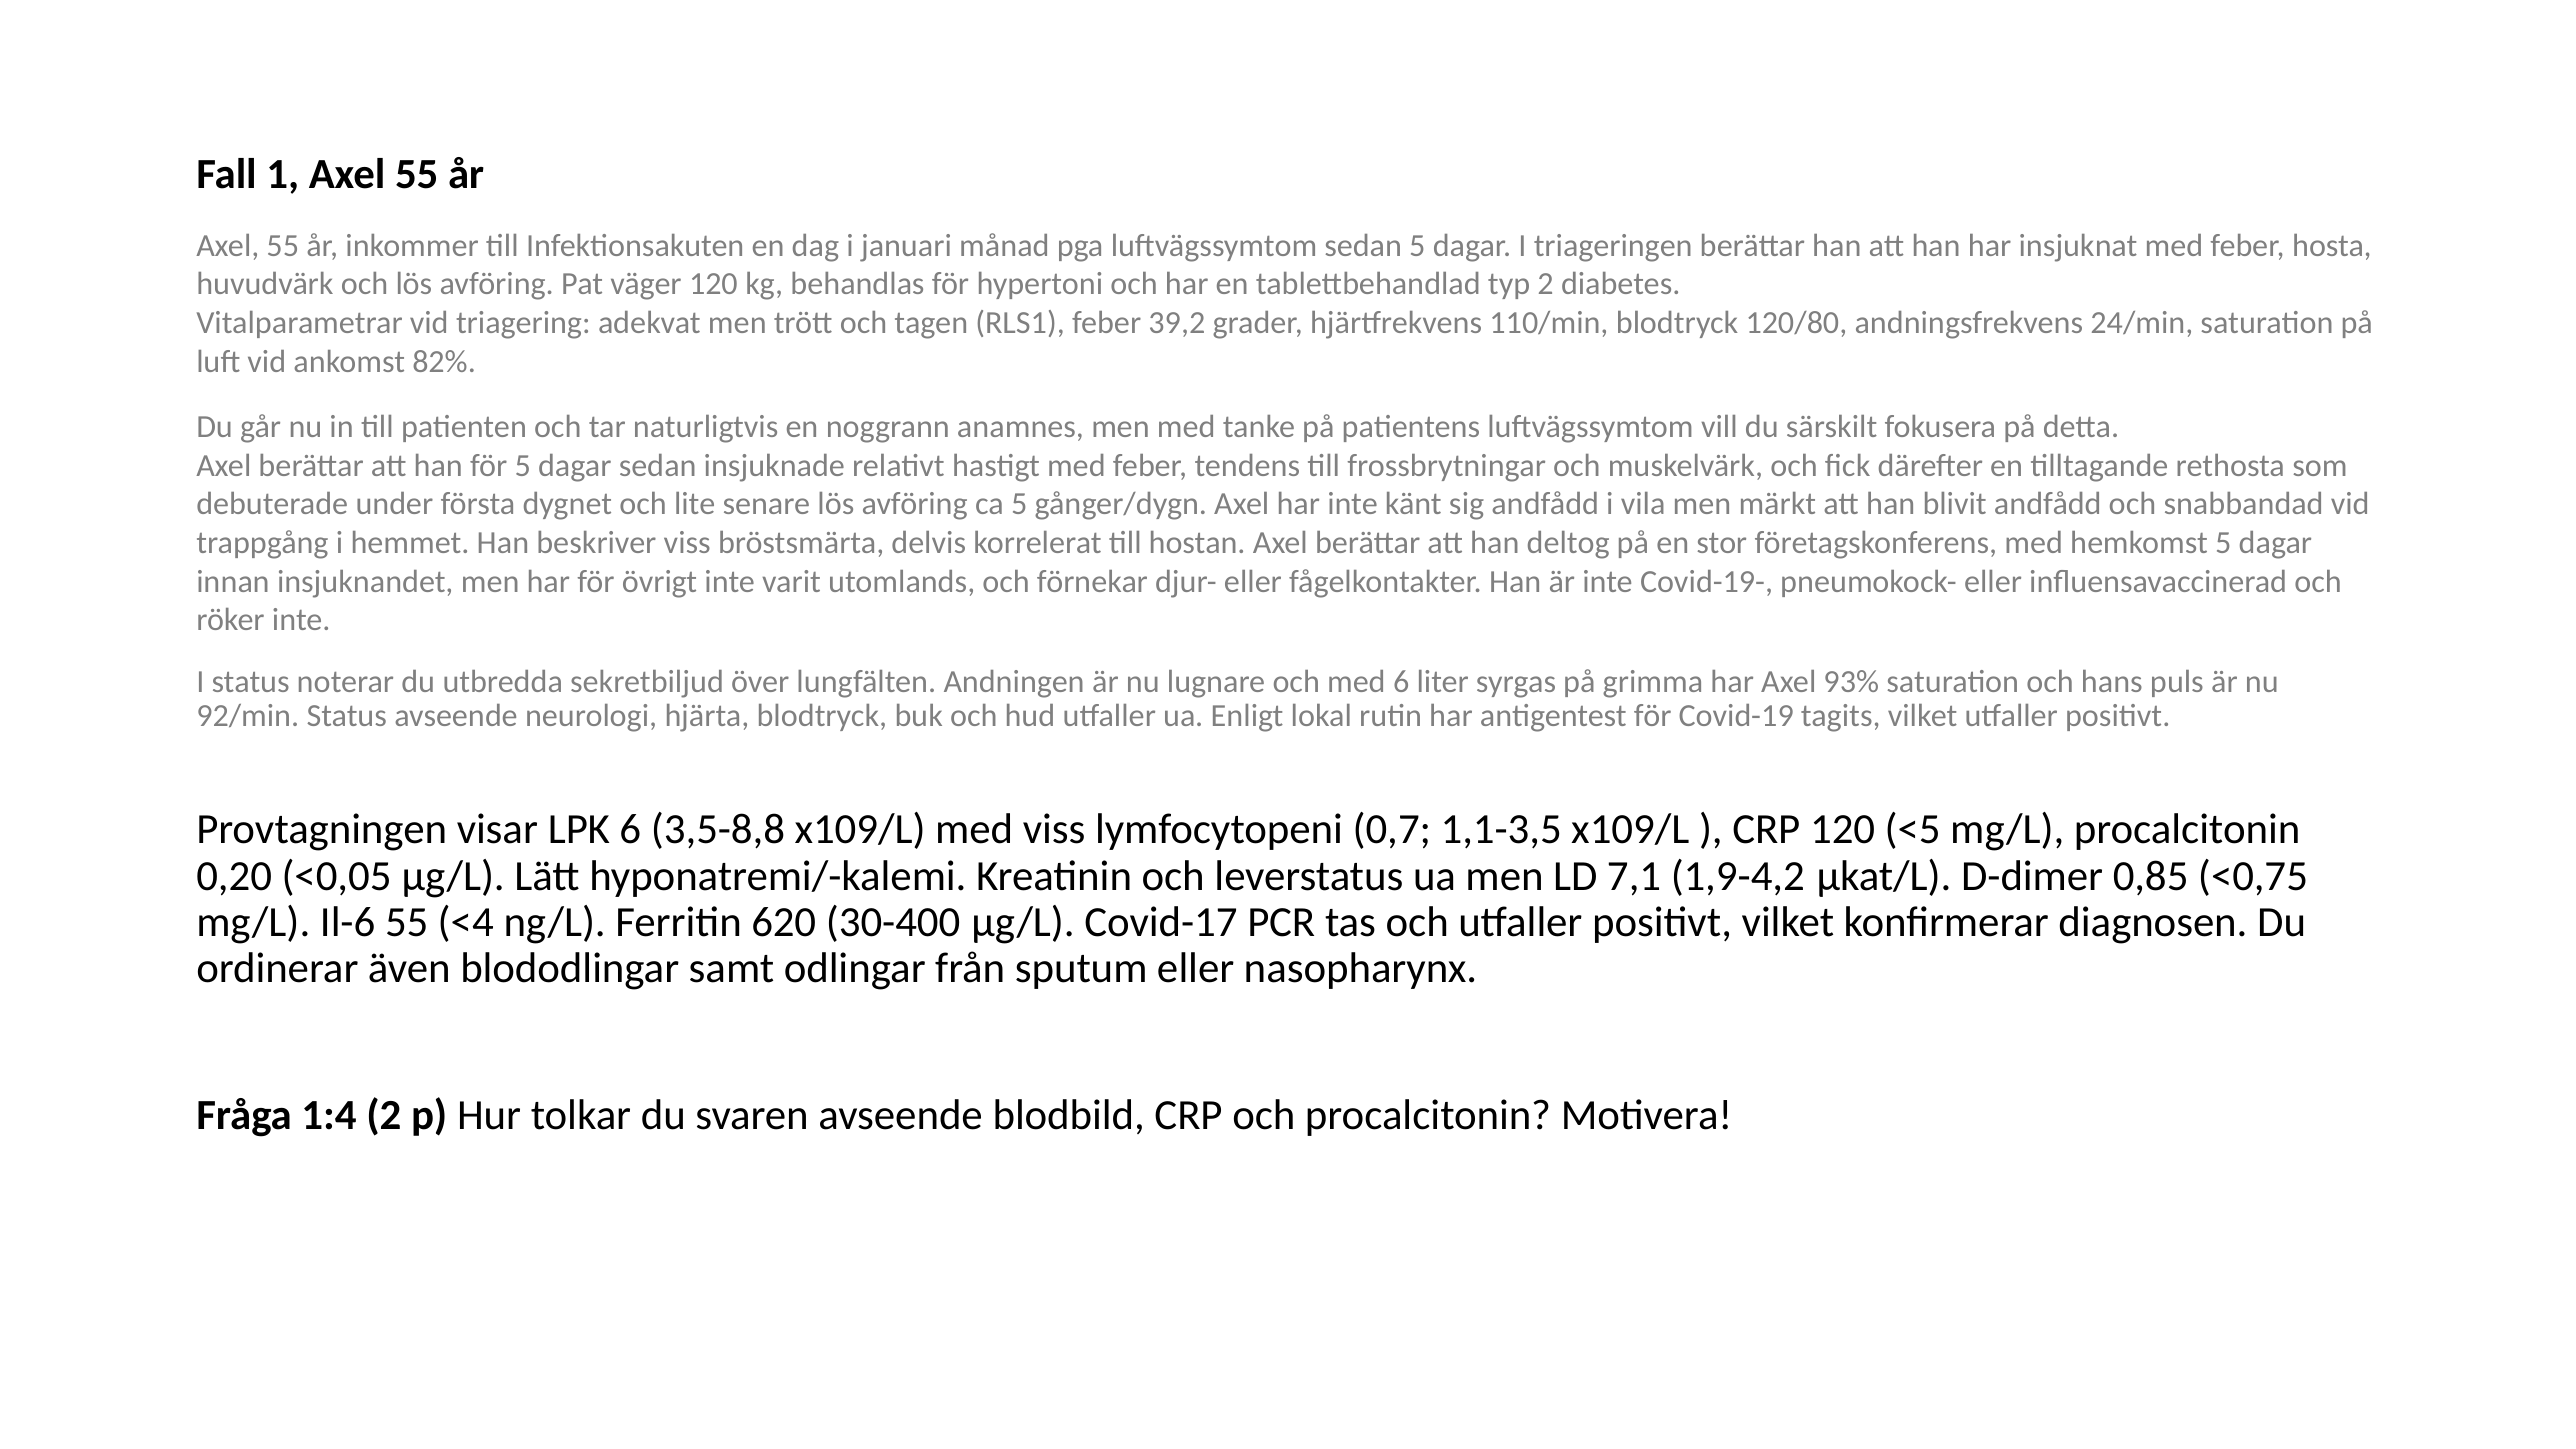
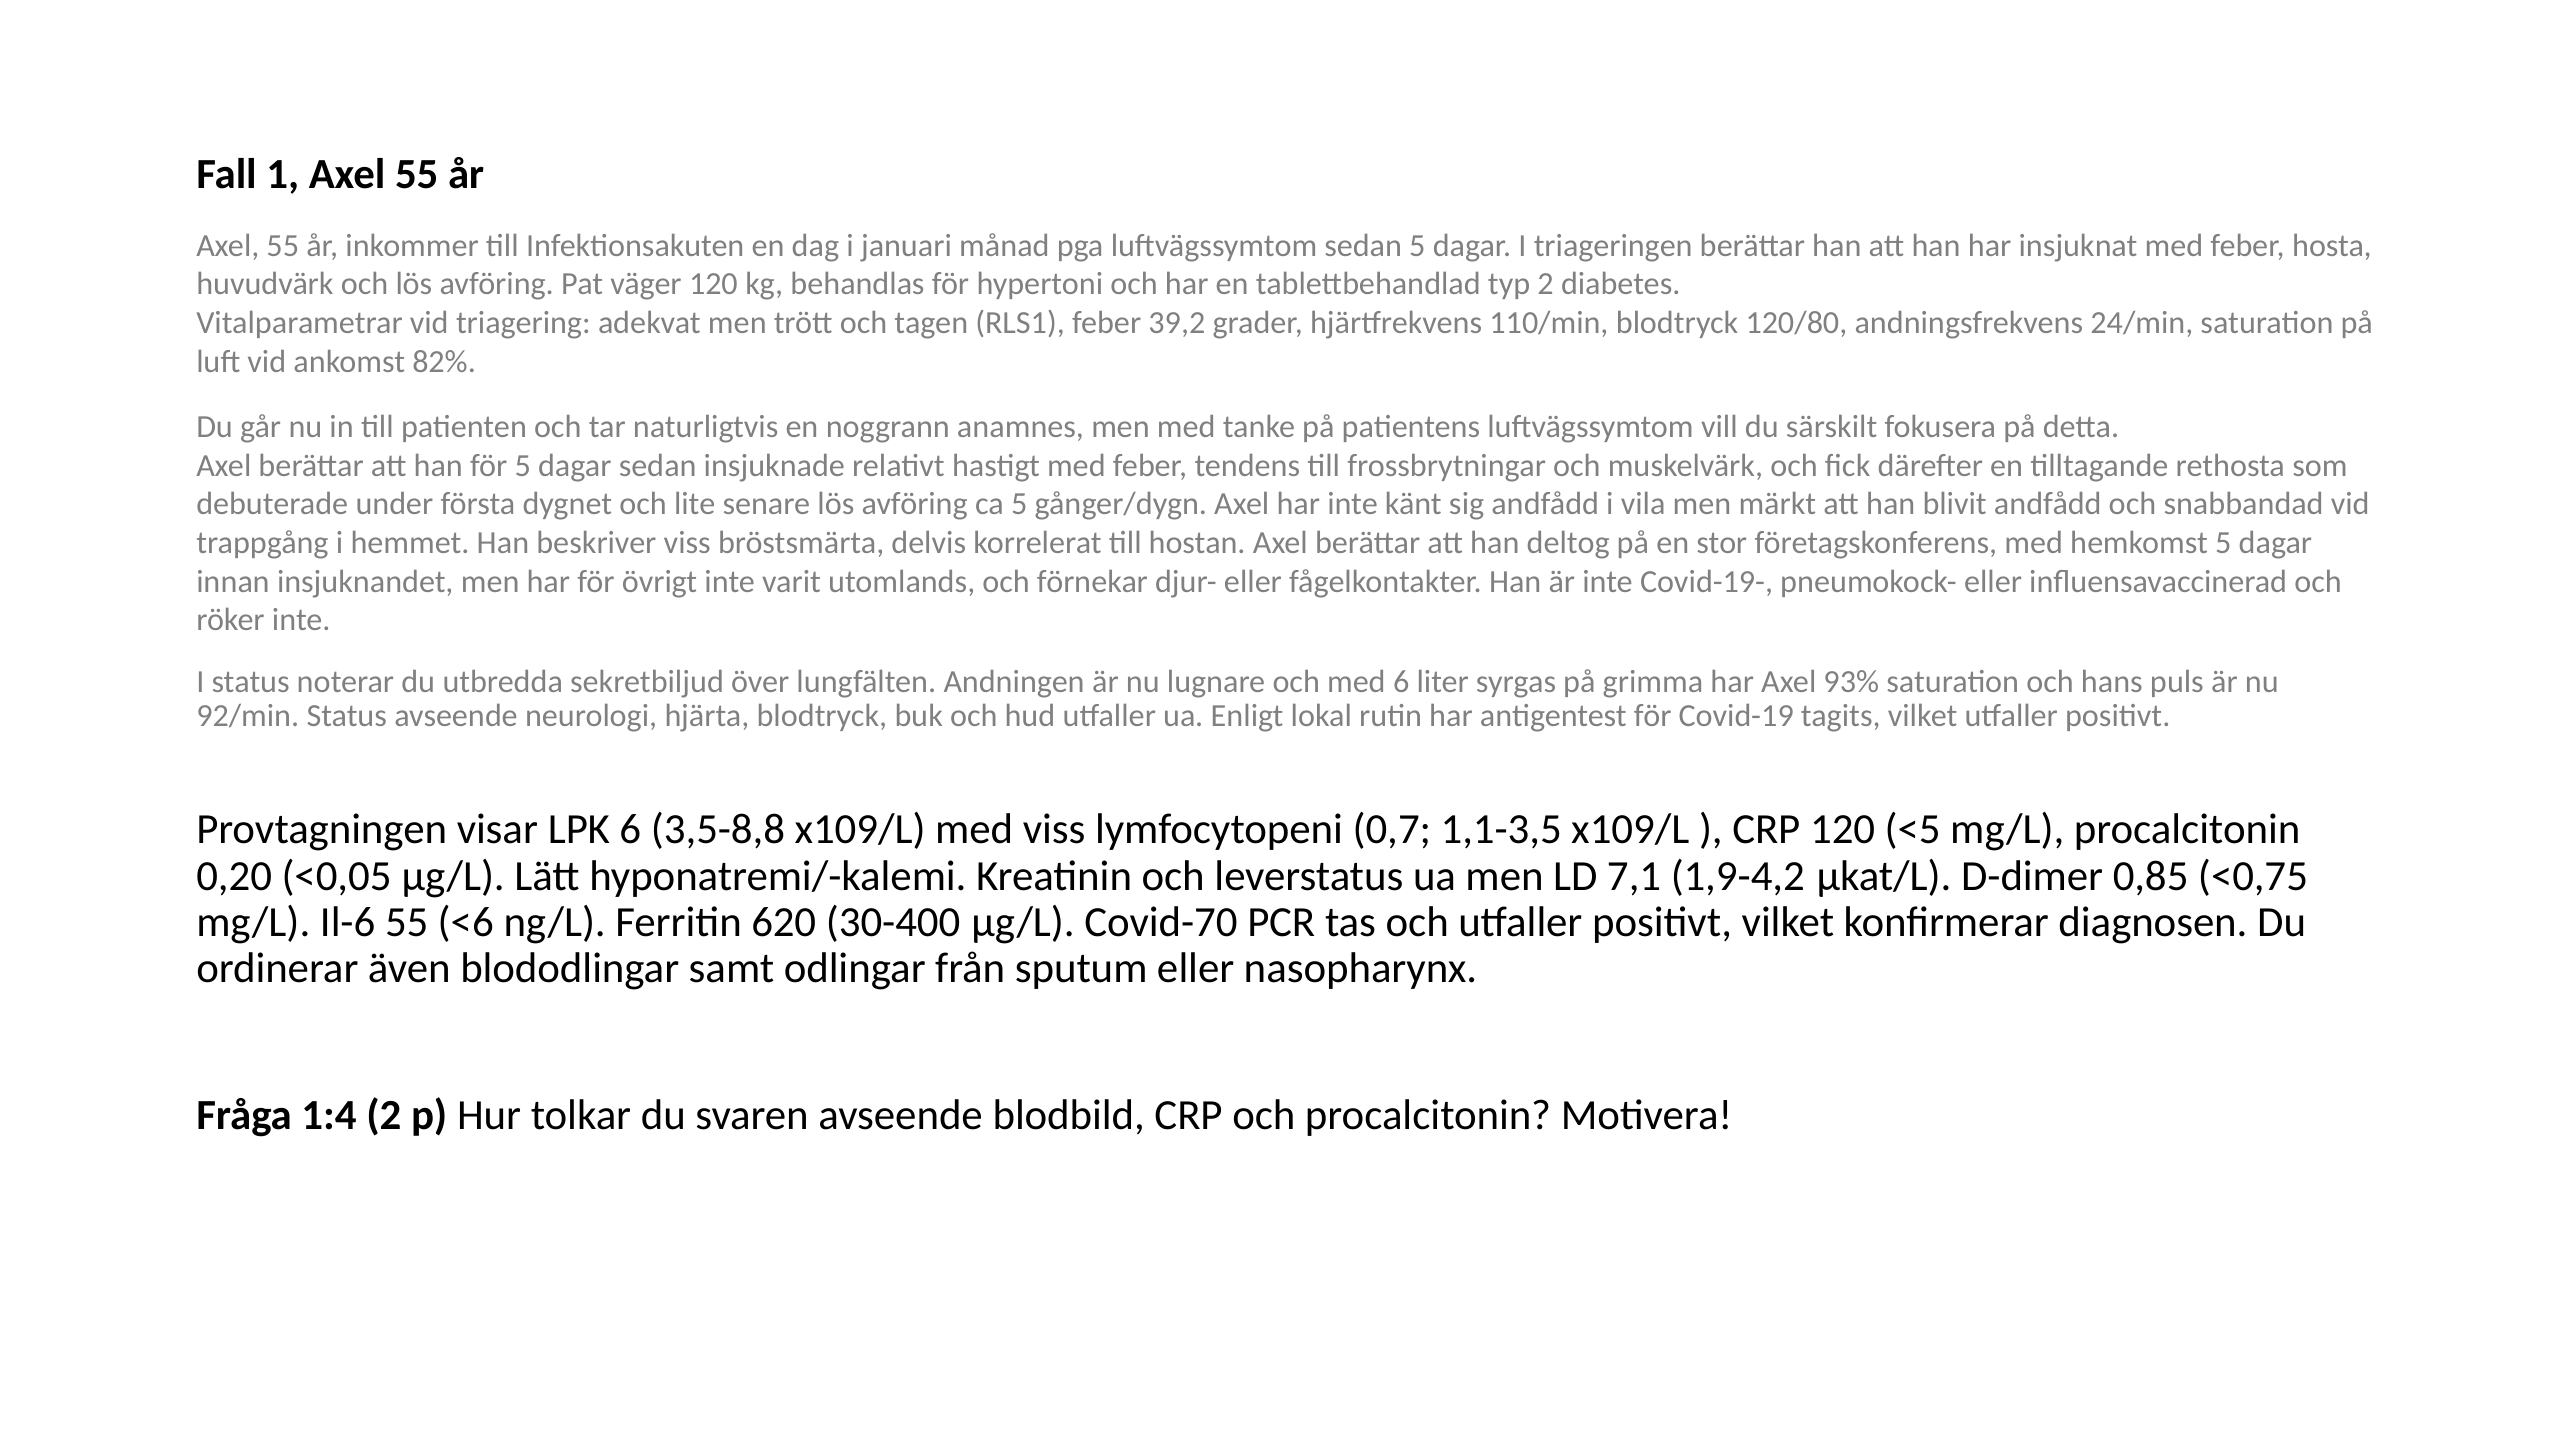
<4: <4 -> <6
Covid-17: Covid-17 -> Covid-70
